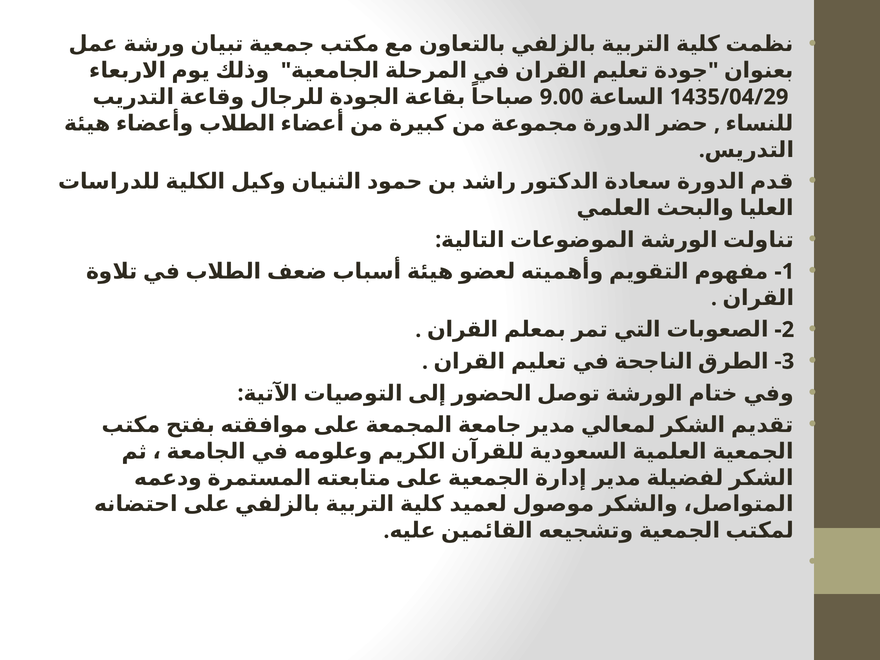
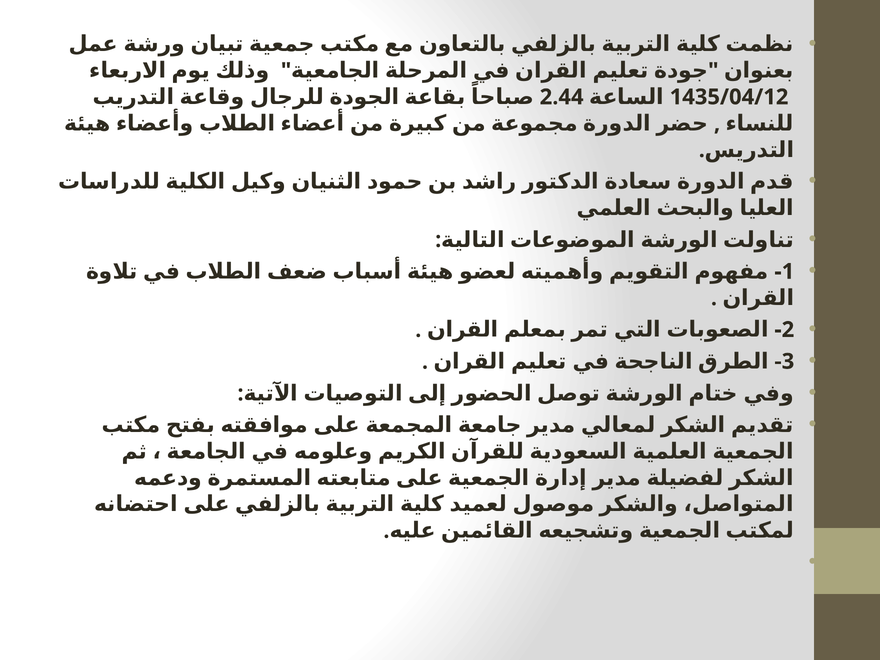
9.00: 9.00 -> 2.44
1435/04/29: 1435/04/29 -> 1435/04/12
